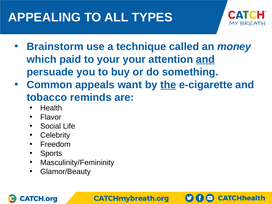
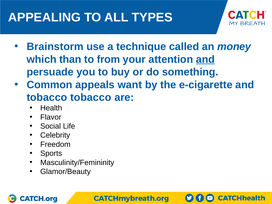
paid: paid -> than
to your: your -> from
the underline: present -> none
tobacco reminds: reminds -> tobacco
